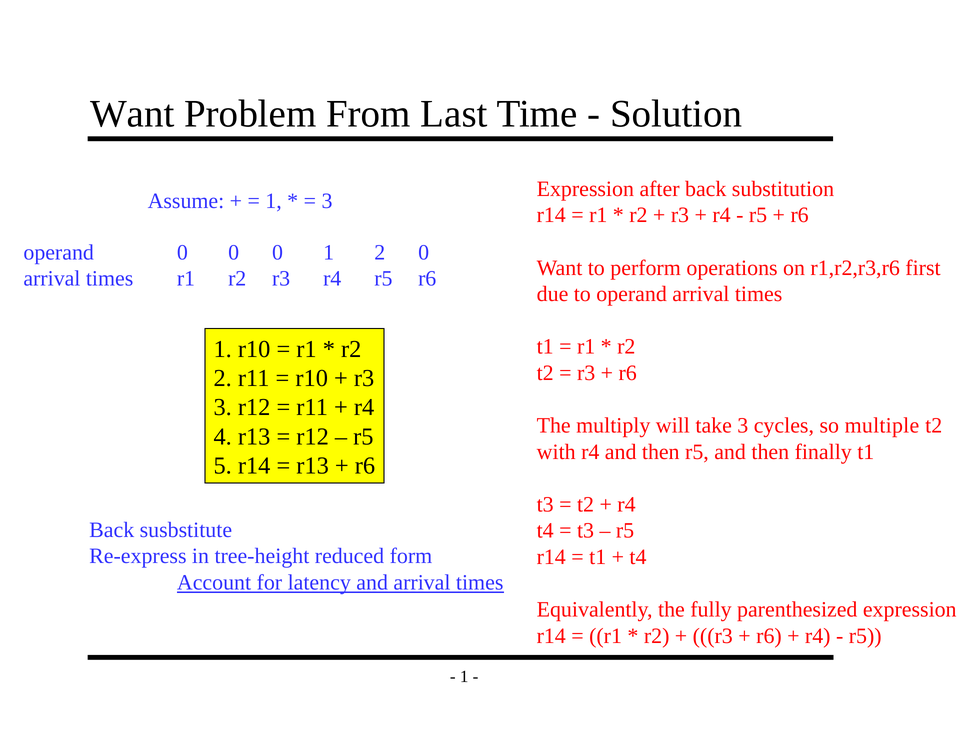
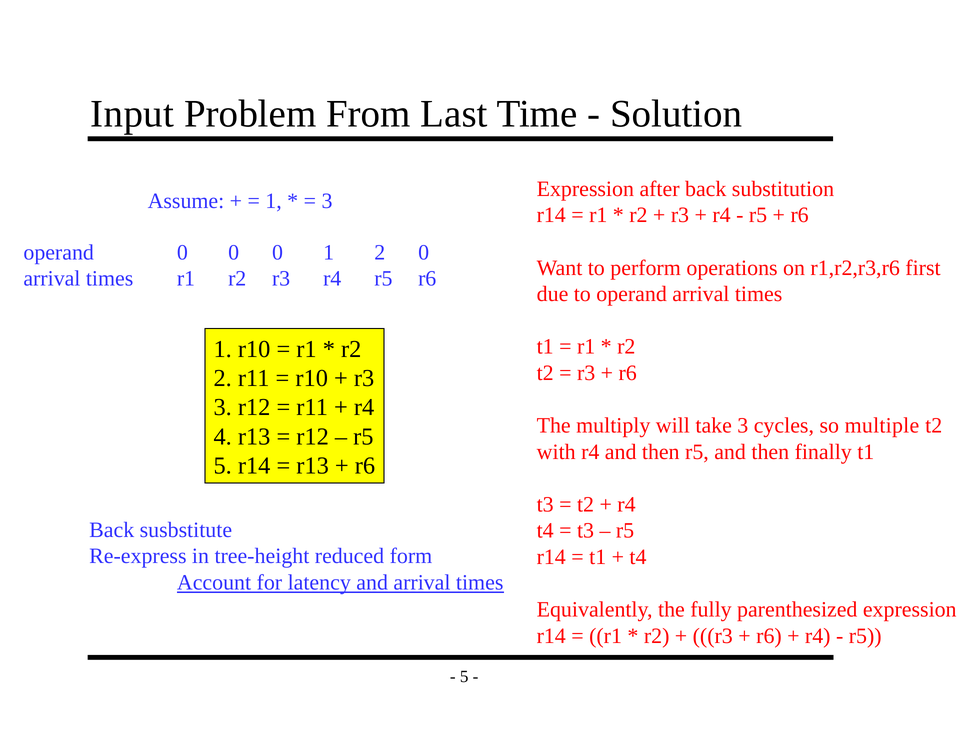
Want at (132, 114): Want -> Input
1 at (464, 677): 1 -> 5
